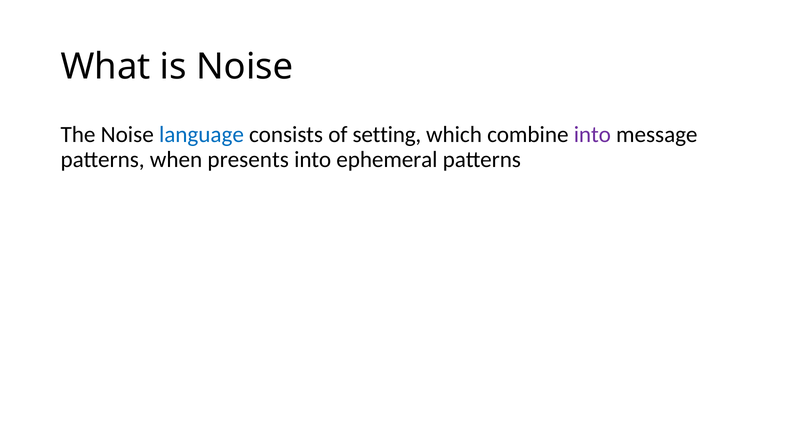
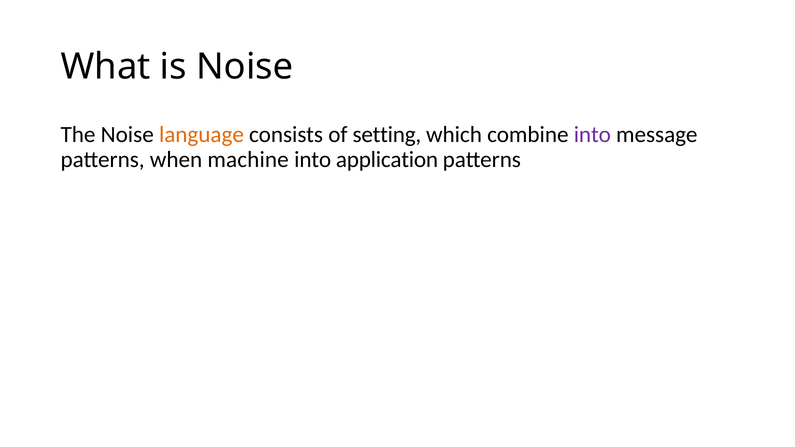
language colour: blue -> orange
presents: presents -> machine
ephemeral: ephemeral -> application
